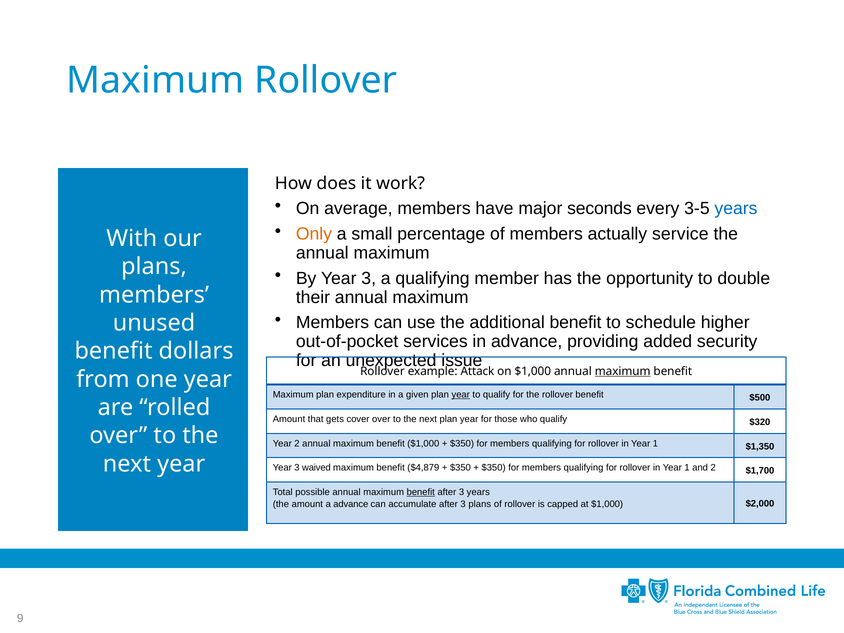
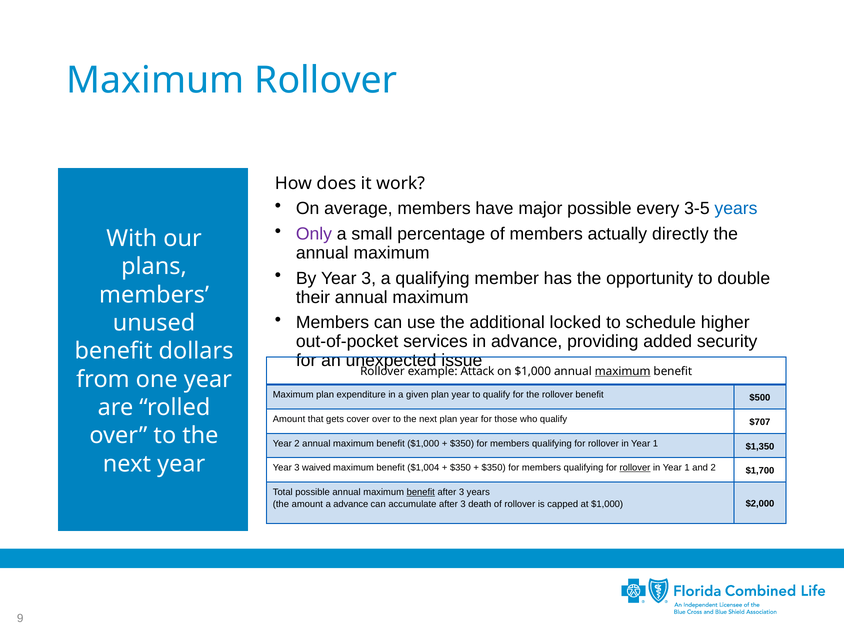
major seconds: seconds -> possible
Only colour: orange -> purple
service: service -> directly
additional benefit: benefit -> locked
year at (461, 395) underline: present -> none
$320: $320 -> $707
$4,879: $4,879 -> $1,004
rollover at (635, 468) underline: none -> present
3 plans: plans -> death
